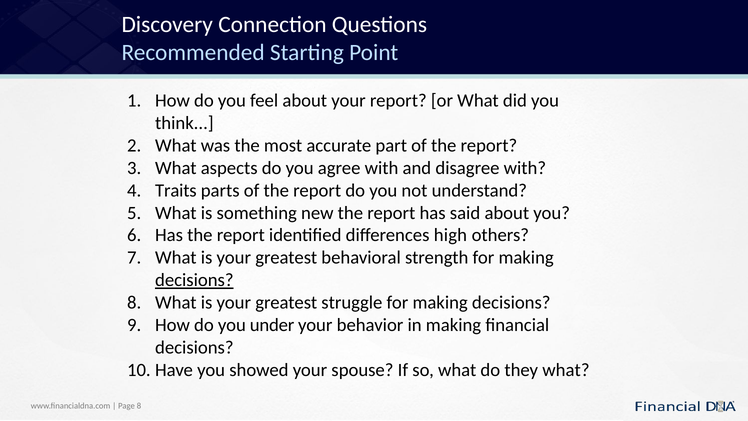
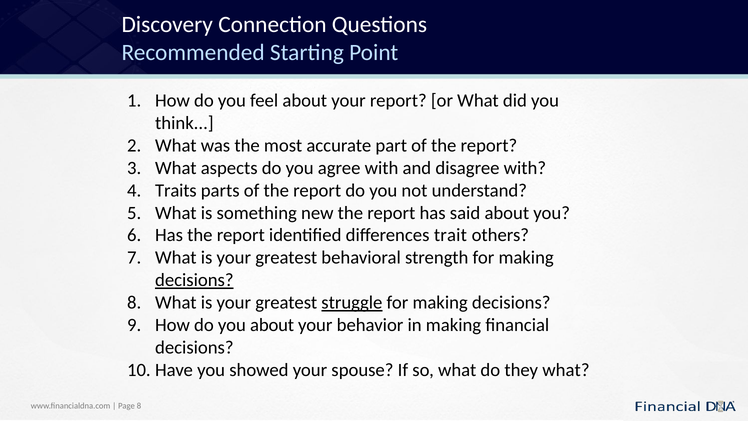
high: high -> trait
struggle underline: none -> present
you under: under -> about
